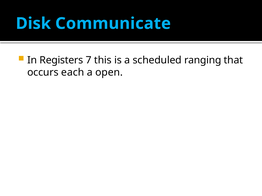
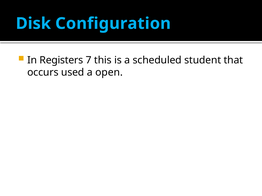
Communicate: Communicate -> Configuration
ranging: ranging -> student
each: each -> used
